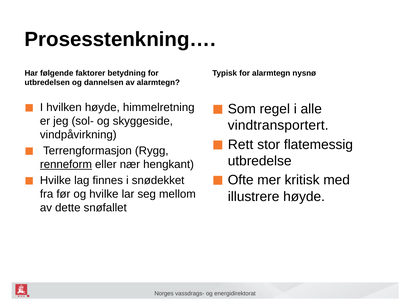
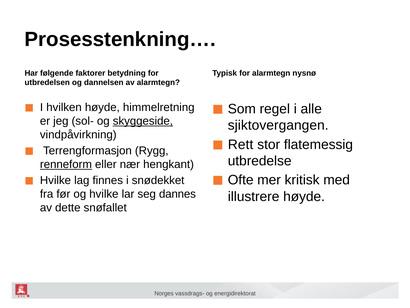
skyggeside underline: none -> present
vindtransportert: vindtransportert -> sjiktovergangen
mellom: mellom -> dannes
